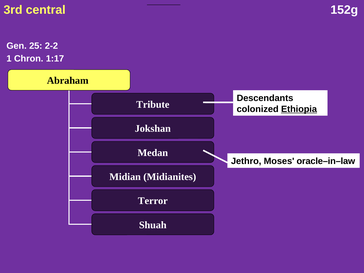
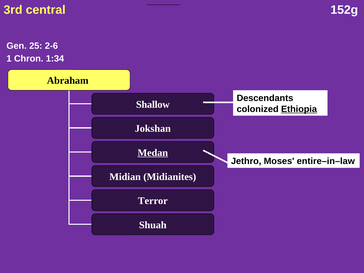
2-2: 2-2 -> 2-6
1:17: 1:17 -> 1:34
Tribute: Tribute -> Shallow
Medan underline: none -> present
oracle–in–law: oracle–in–law -> entire–in–law
